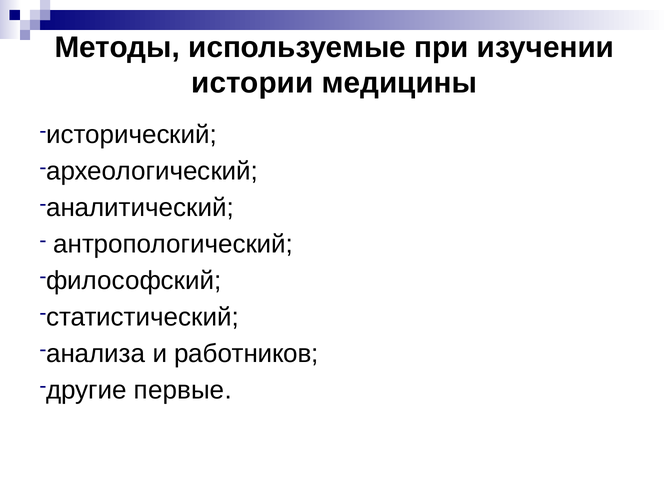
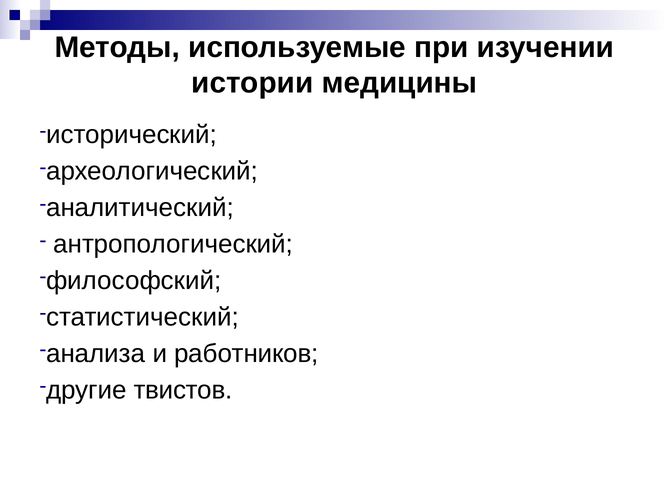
первые: первые -> твистов
